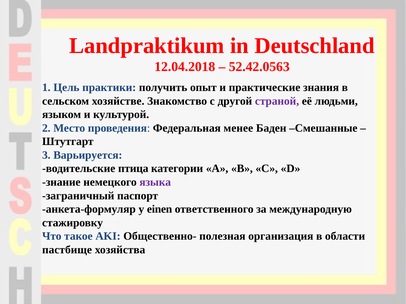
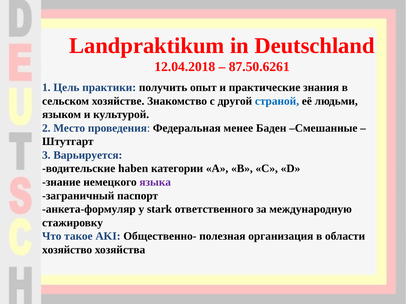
52.42.0563: 52.42.0563 -> 87.50.6261
страной colour: purple -> blue
птица: птица -> haben
einen: einen -> stark
пастбище: пастбище -> хозяйство
